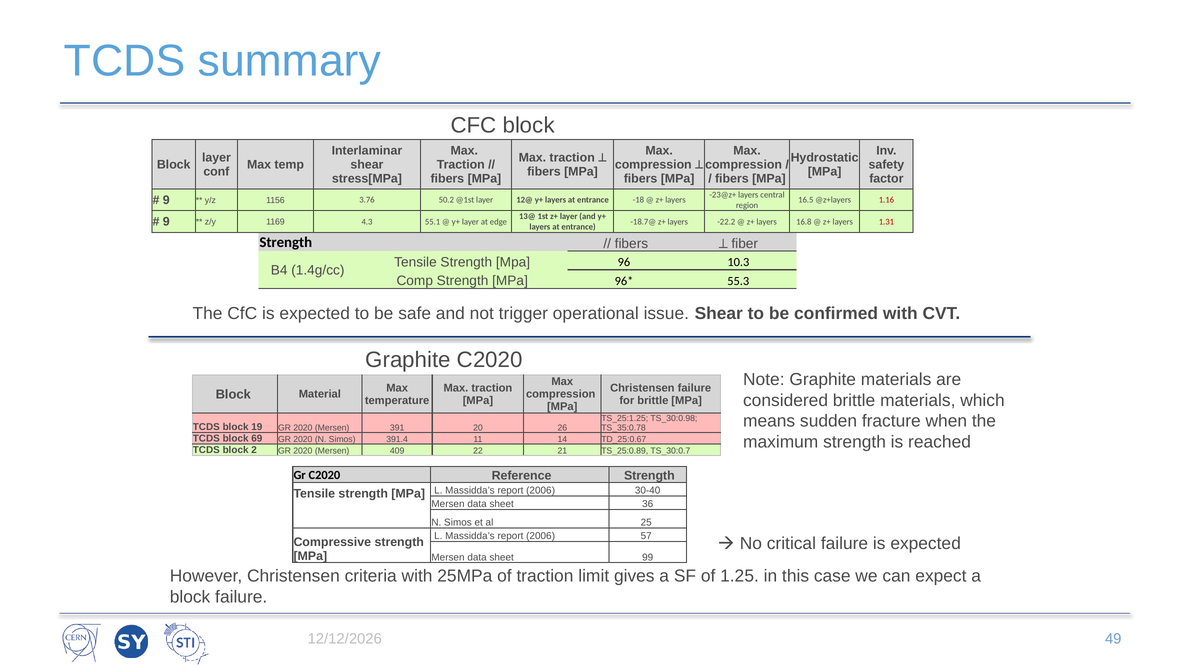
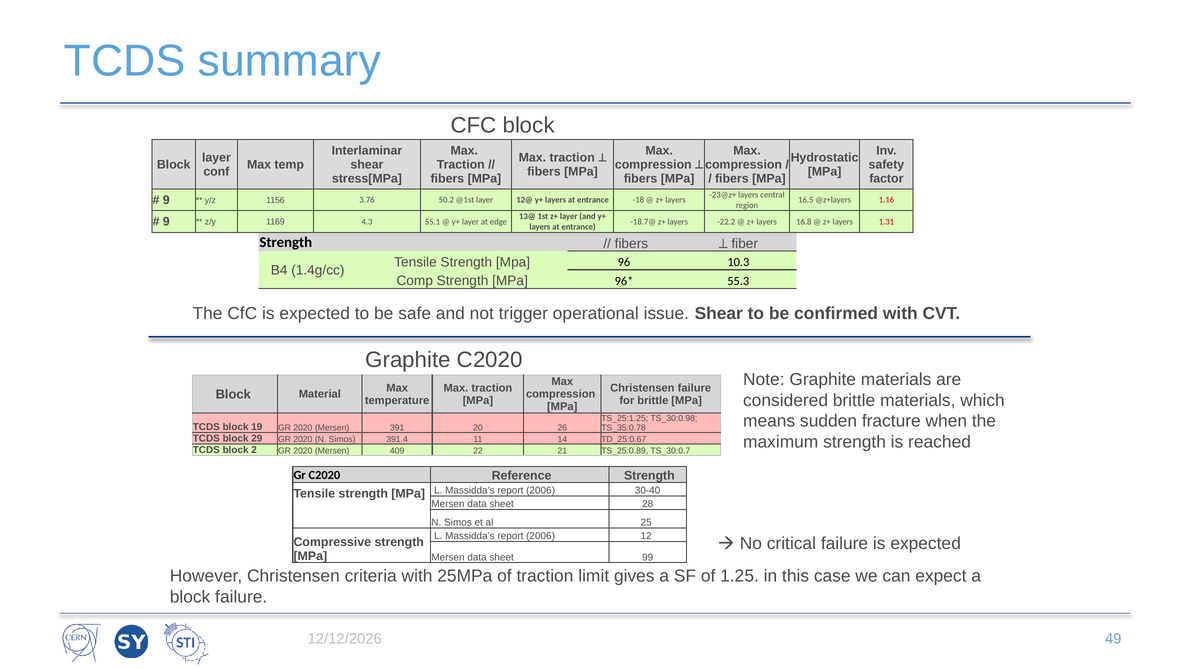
69: 69 -> 29
36: 36 -> 28
57: 57 -> 12
